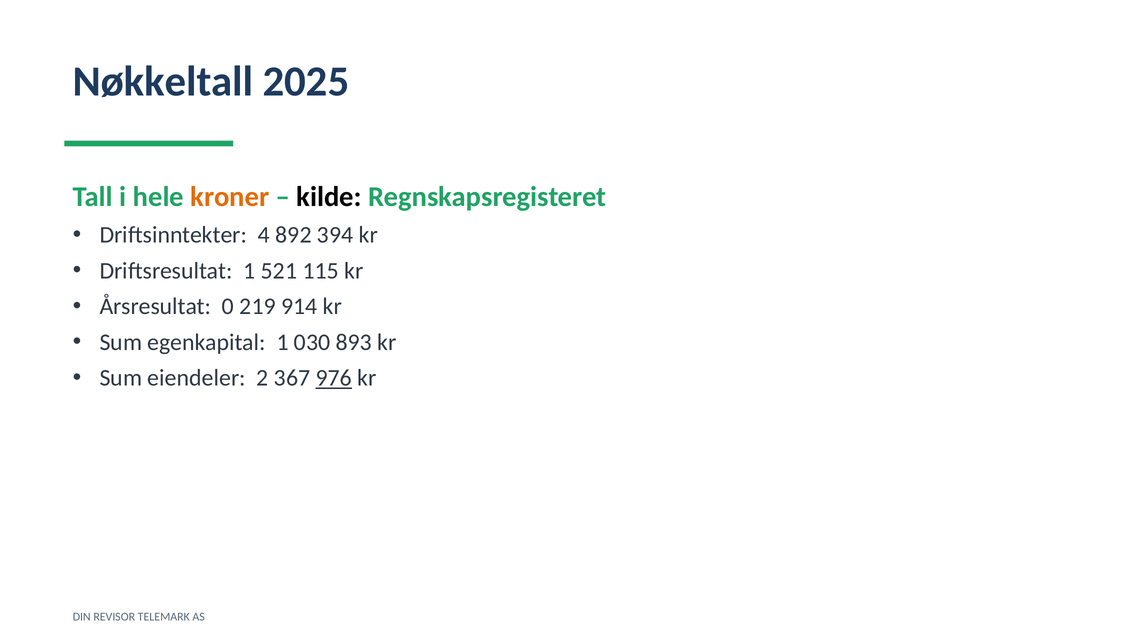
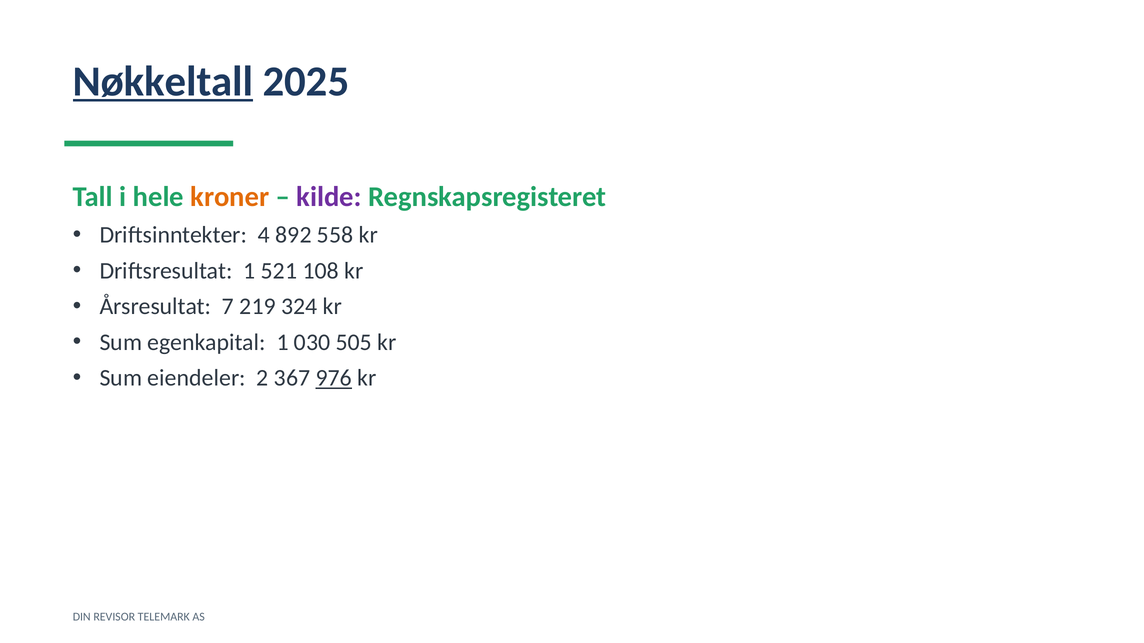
Nøkkeltall underline: none -> present
kilde colour: black -> purple
394: 394 -> 558
115: 115 -> 108
0: 0 -> 7
914: 914 -> 324
893: 893 -> 505
